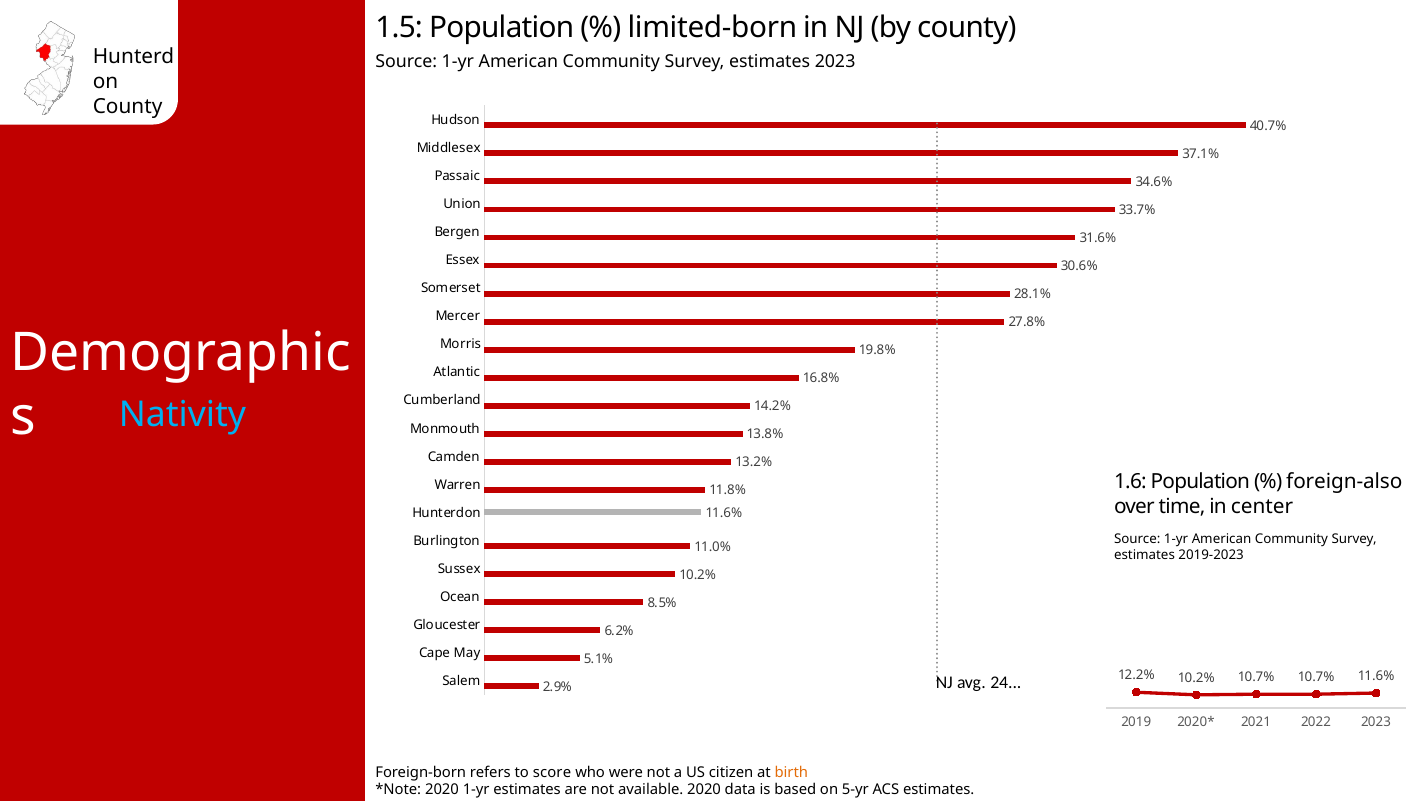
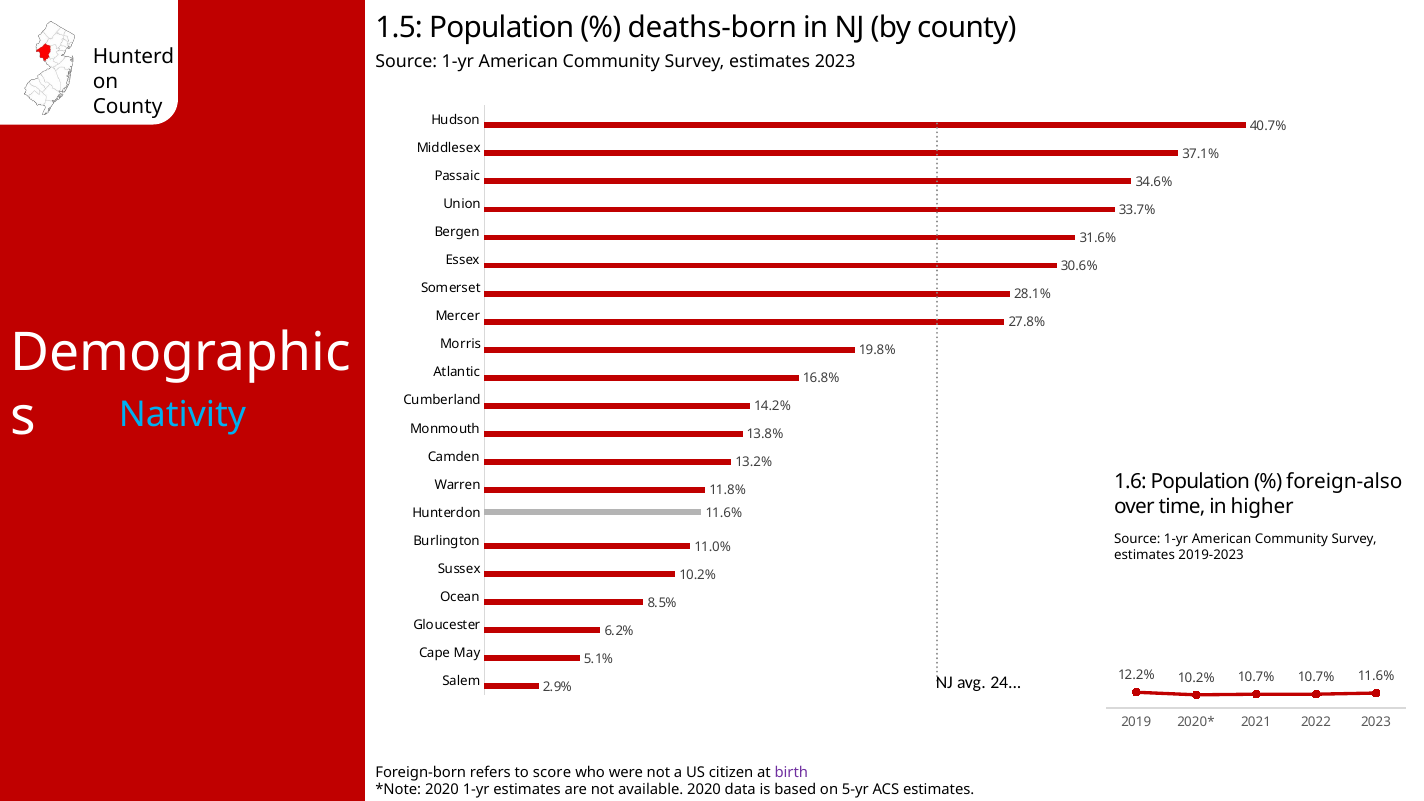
limited-born: limited-born -> deaths-born
center: center -> higher
birth colour: orange -> purple
